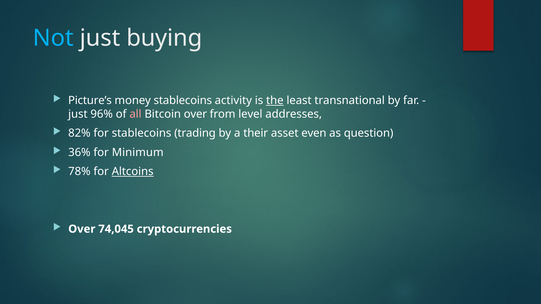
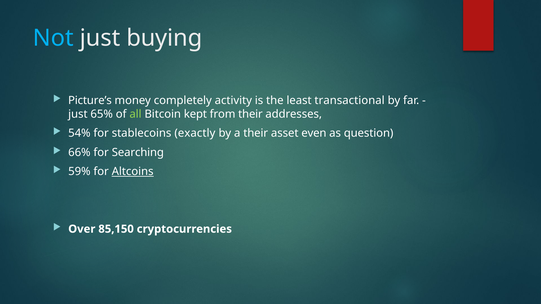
money stablecoins: stablecoins -> completely
the underline: present -> none
transnational: transnational -> transactional
96%: 96% -> 65%
all colour: pink -> light green
Bitcoin over: over -> kept
from level: level -> their
82%: 82% -> 54%
trading: trading -> exactly
36%: 36% -> 66%
Minimum: Minimum -> Searching
78%: 78% -> 59%
74,045: 74,045 -> 85,150
